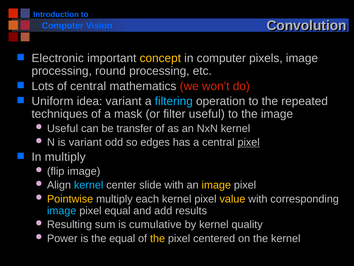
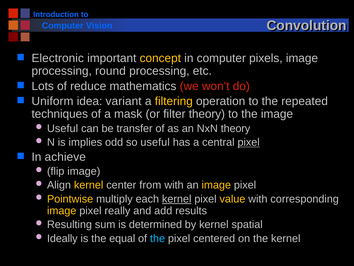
of central: central -> reduce
filtering colour: light blue -> yellow
filter useful: useful -> theory
NxN kernel: kernel -> theory
is variant: variant -> implies
so edges: edges -> useful
In multiply: multiply -> achieve
kernel at (89, 185) colour: light blue -> yellow
slide: slide -> from
kernel at (177, 199) underline: none -> present
image at (62, 210) colour: light blue -> yellow
pixel equal: equal -> really
cumulative: cumulative -> determined
quality: quality -> spatial
Power: Power -> Ideally
the at (158, 238) colour: yellow -> light blue
